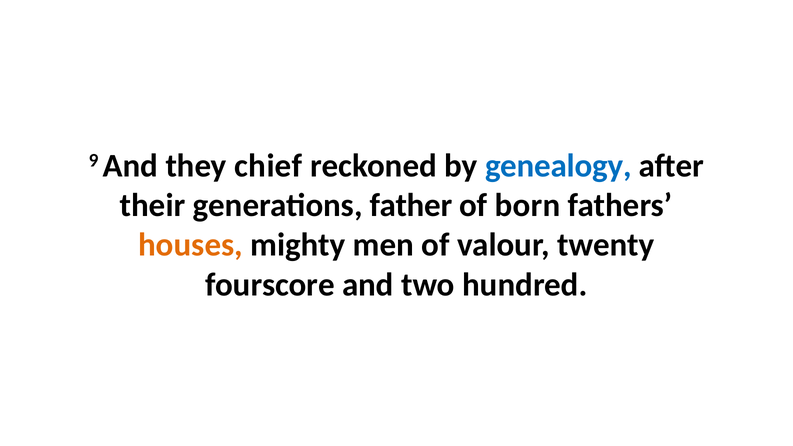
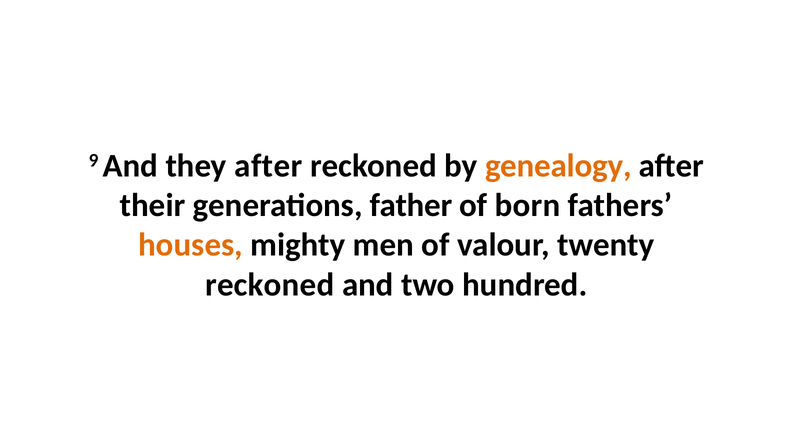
they chief: chief -> after
genealogy colour: blue -> orange
fourscore at (270, 285): fourscore -> reckoned
